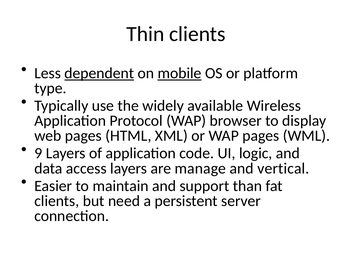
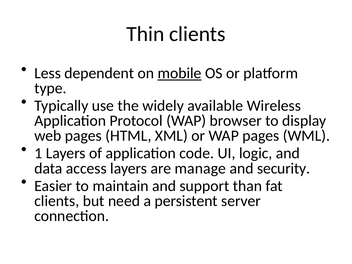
dependent underline: present -> none
9: 9 -> 1
vertical: vertical -> security
